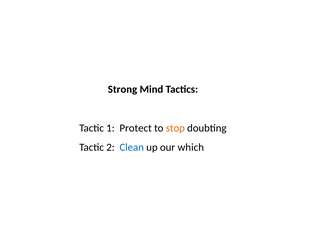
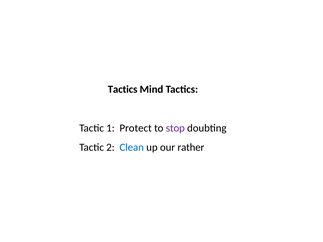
Strong at (123, 89): Strong -> Tactics
stop colour: orange -> purple
which: which -> rather
